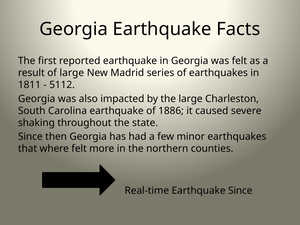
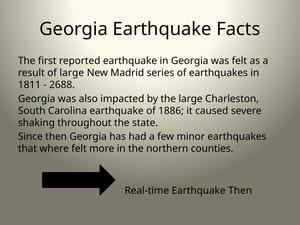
5112: 5112 -> 2688
Earthquake Since: Since -> Then
